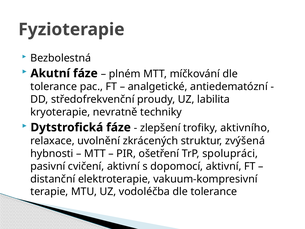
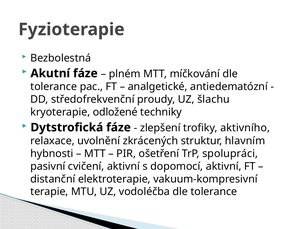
labilita: labilita -> šlachu
nevratně: nevratně -> odložené
zvýšená: zvýšená -> hlavním
